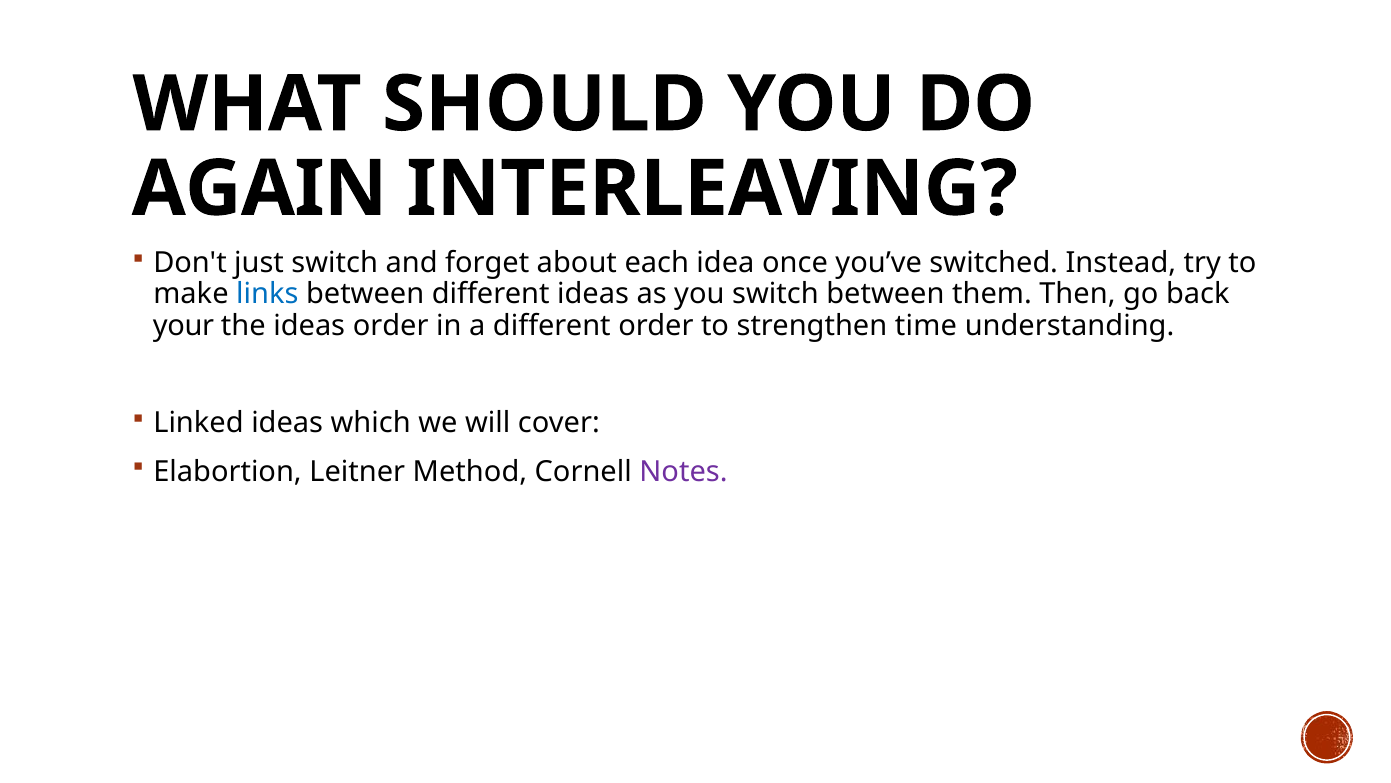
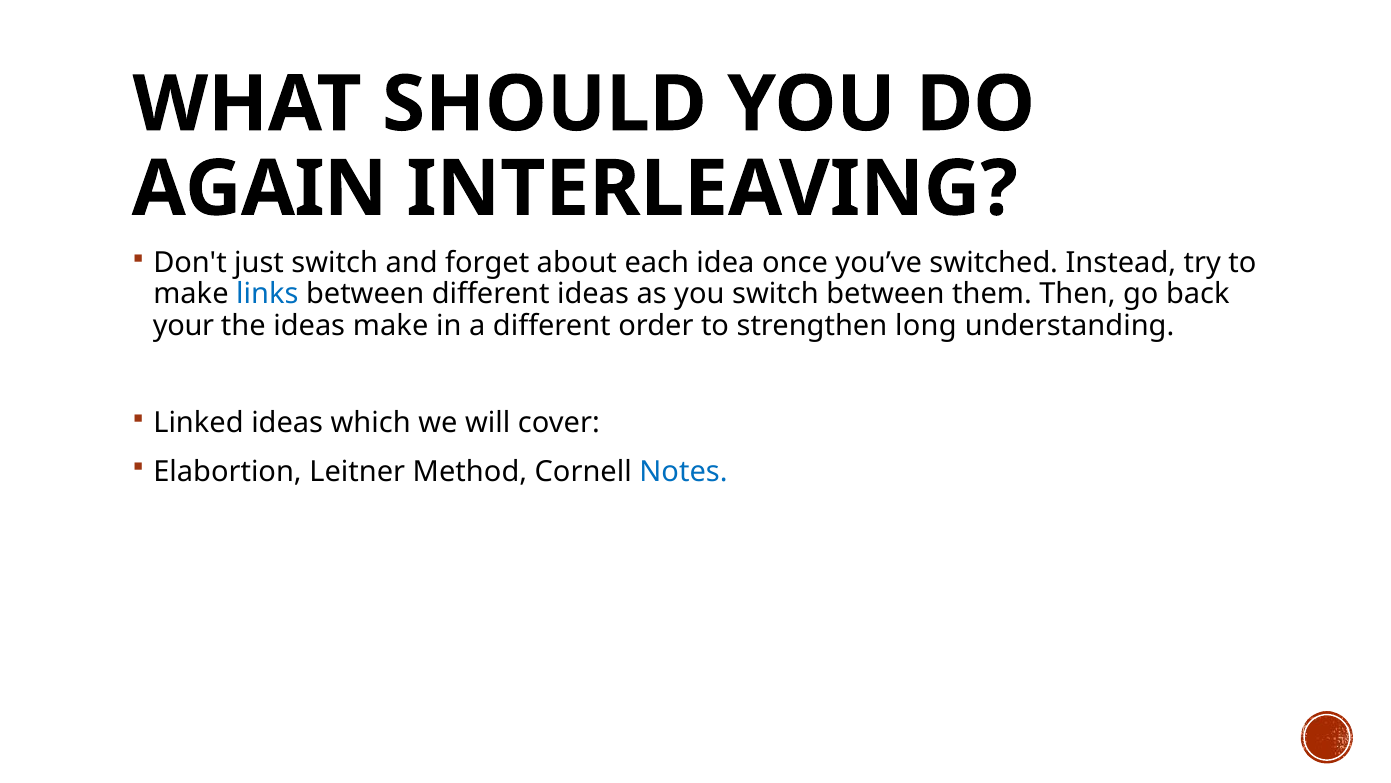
ideas order: order -> make
time: time -> long
Notes colour: purple -> blue
